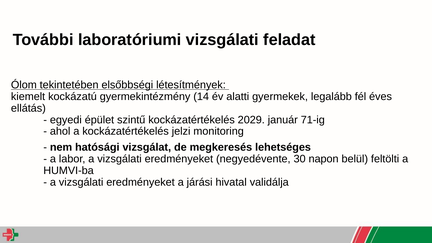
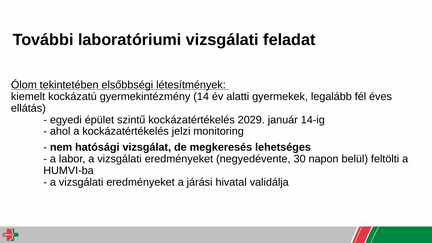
71-ig: 71-ig -> 14-ig
